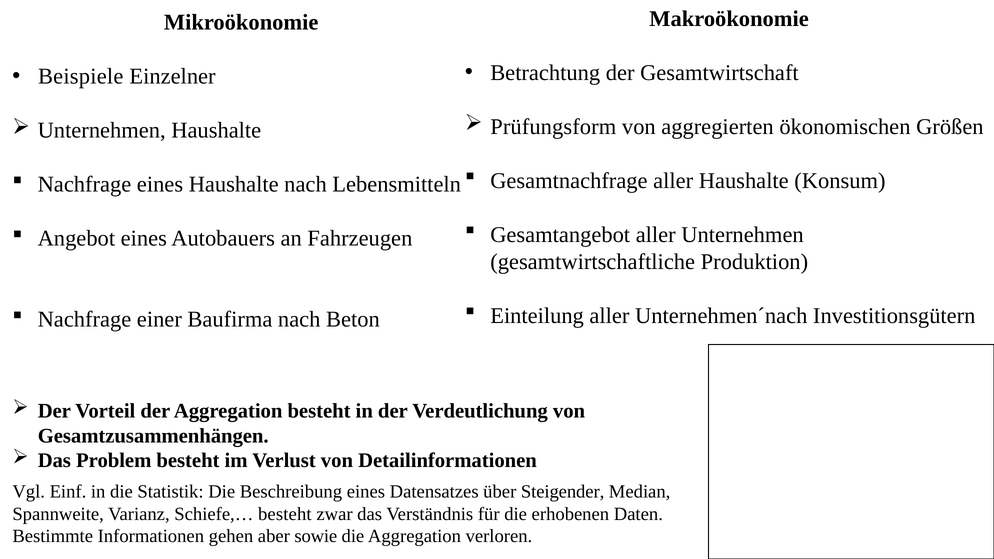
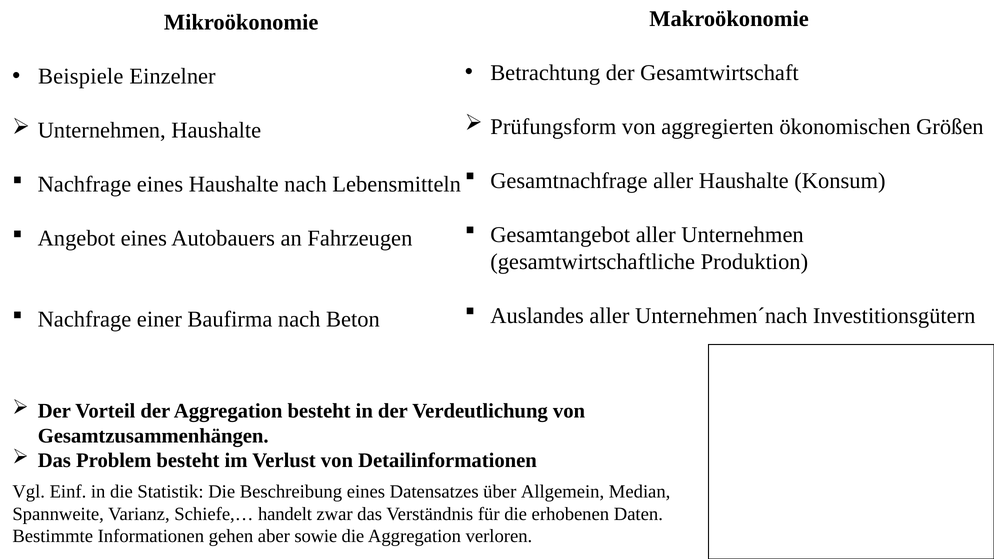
Einteilung: Einteilung -> Auslandes
Steigender: Steigender -> Allgemein
Schiefe,… besteht: besteht -> handelt
